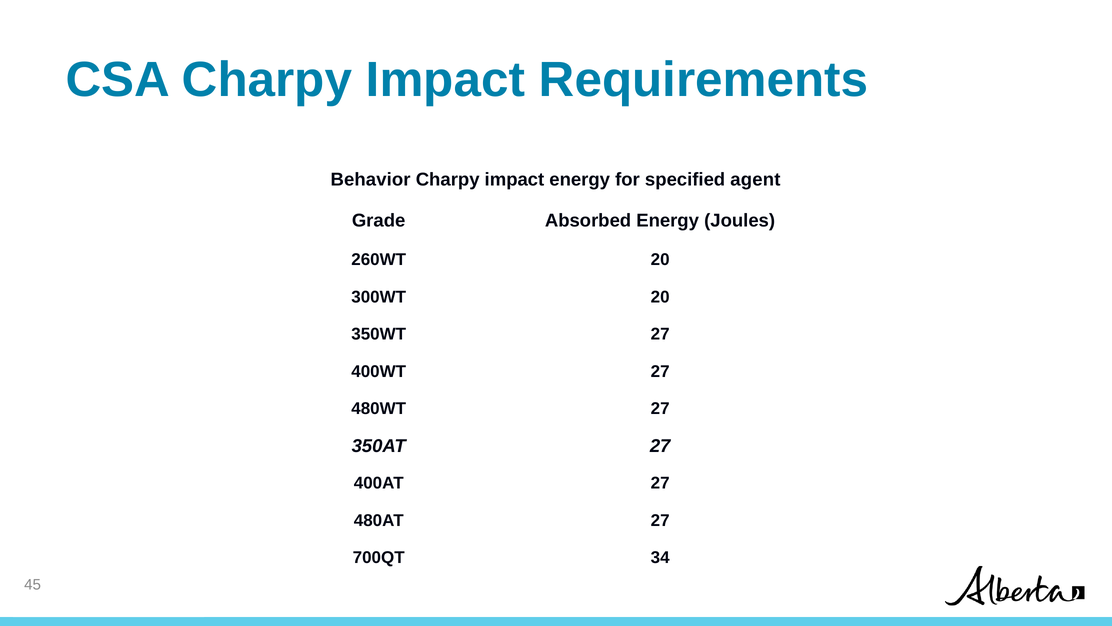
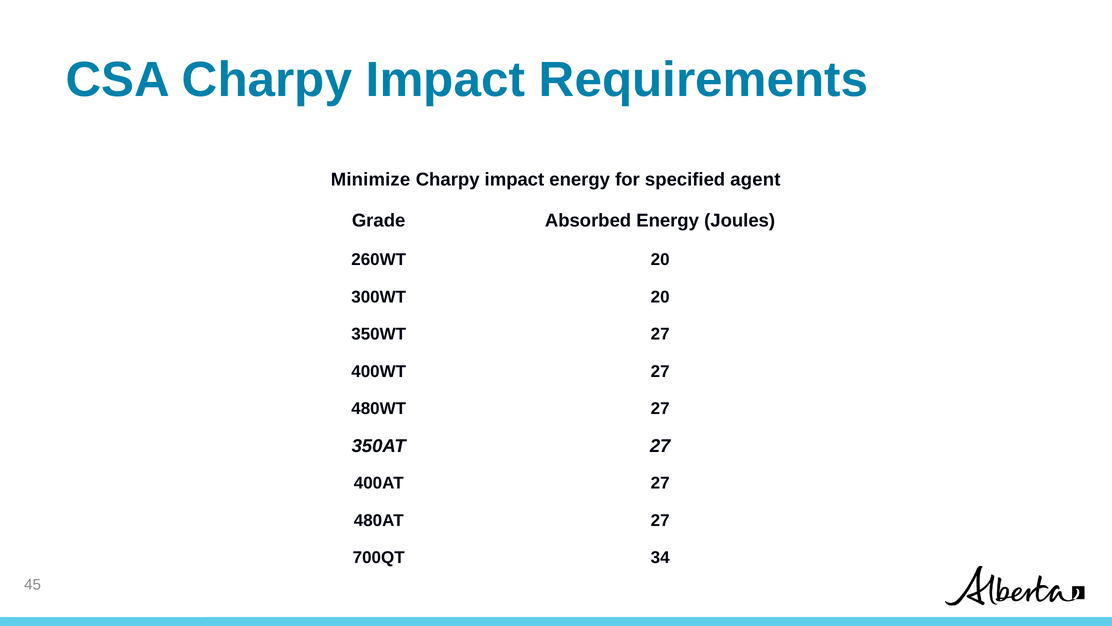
Behavior: Behavior -> Minimize
